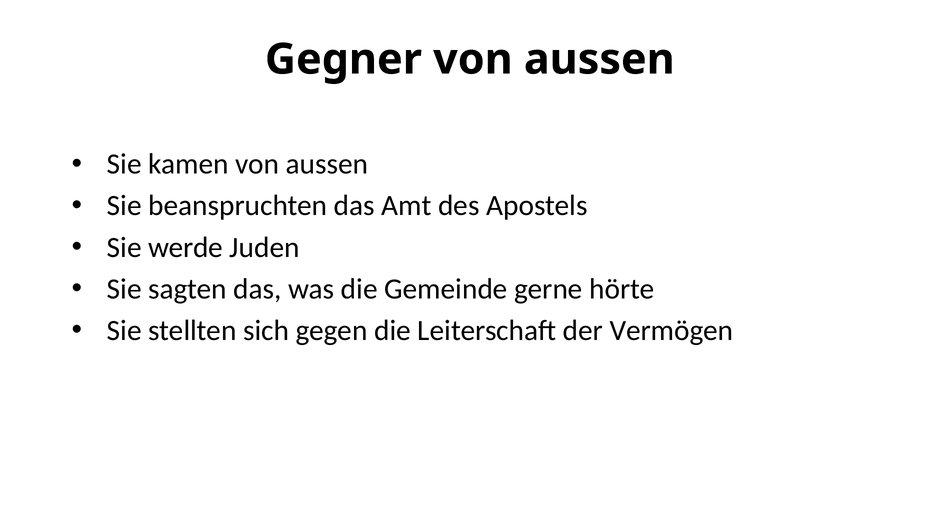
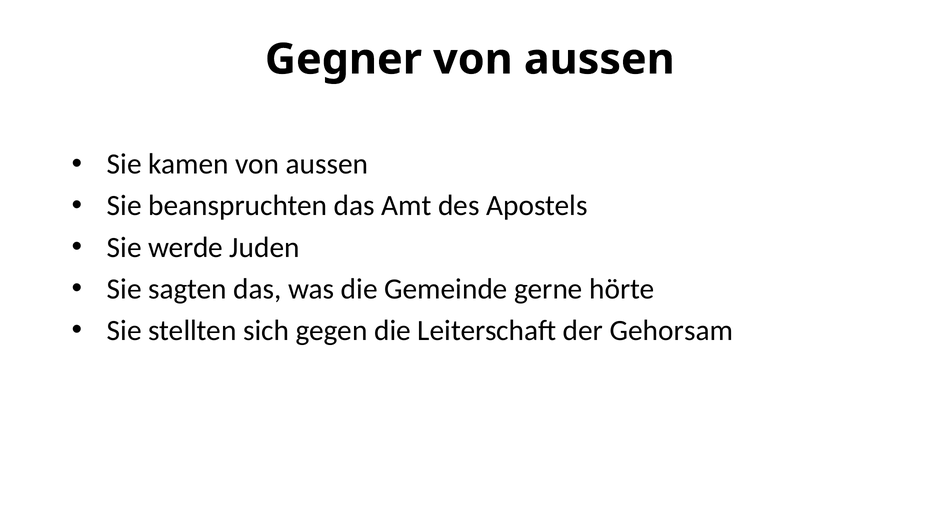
Vermögen: Vermögen -> Gehorsam
